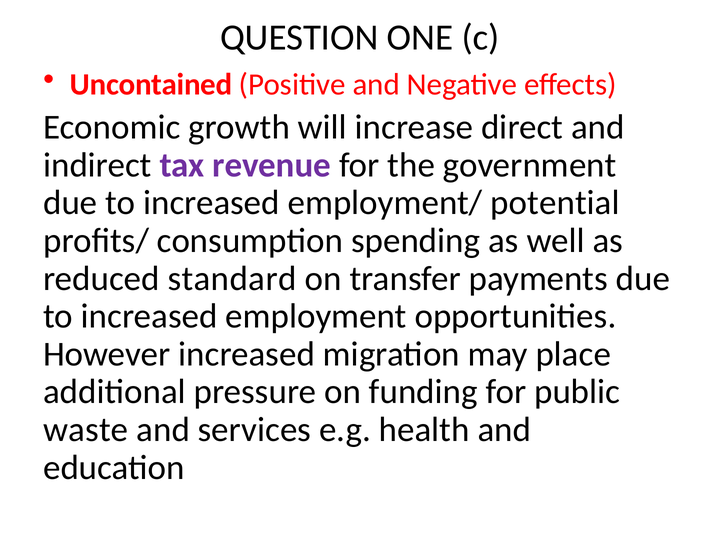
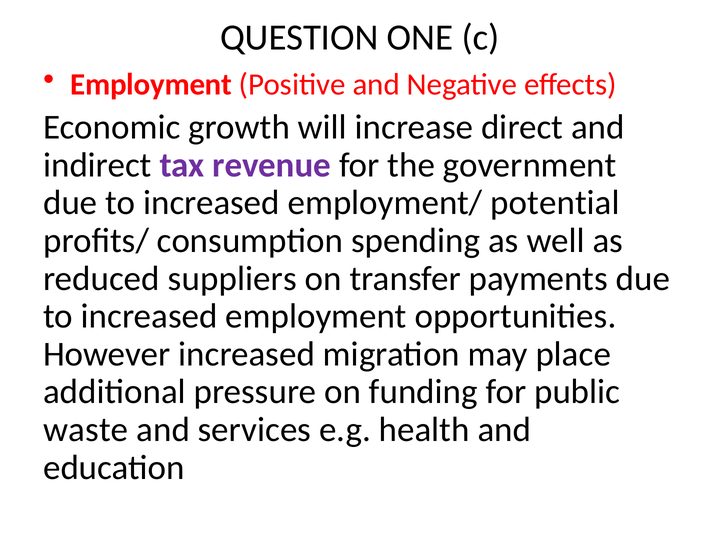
Uncontained at (151, 85): Uncontained -> Employment
standard: standard -> suppliers
